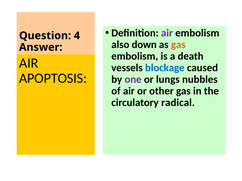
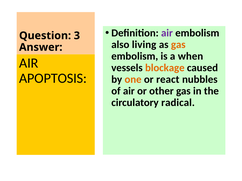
4: 4 -> 3
down: down -> living
death: death -> when
blockage colour: blue -> orange
one colour: purple -> orange
lungs: lungs -> react
